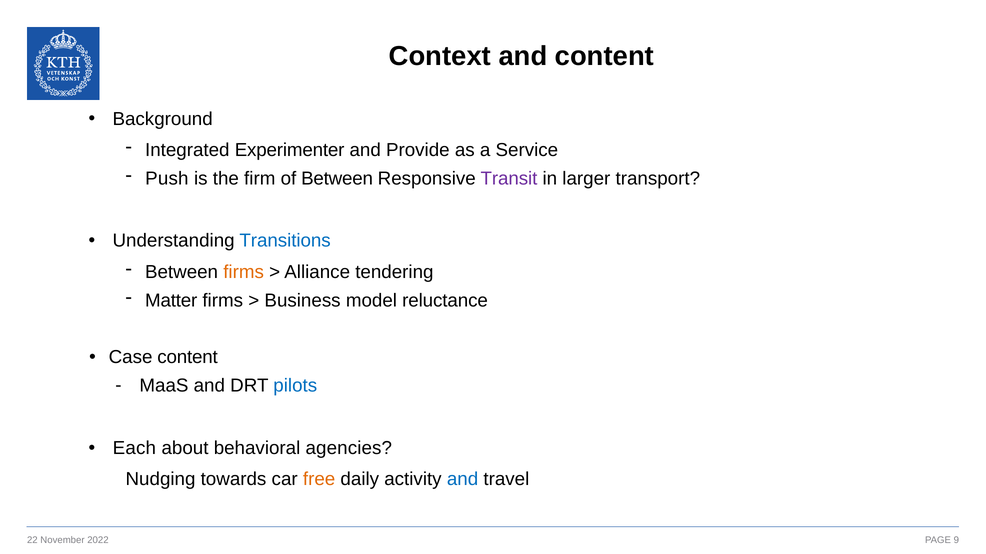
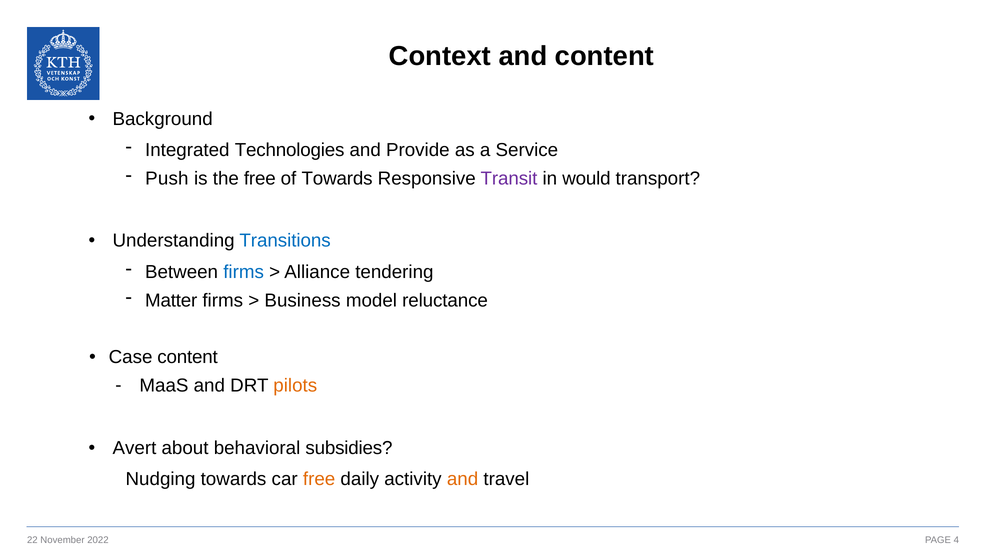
Experimenter: Experimenter -> Technologies
the firm: firm -> free
of Between: Between -> Towards
larger: larger -> would
firms at (244, 272) colour: orange -> blue
pilots colour: blue -> orange
Each: Each -> Avert
agencies: agencies -> subsidies
and at (463, 480) colour: blue -> orange
9: 9 -> 4
